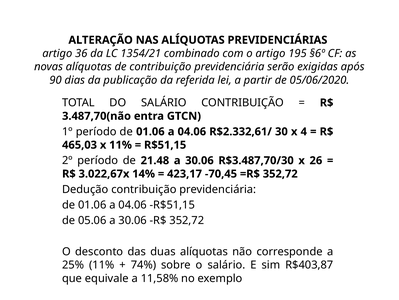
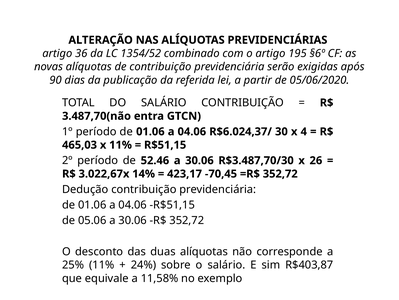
1354/21: 1354/21 -> 1354/52
R$2.332,61/: R$2.332,61/ -> R$6.024,37/
21.48: 21.48 -> 52.46
74%: 74% -> 24%
